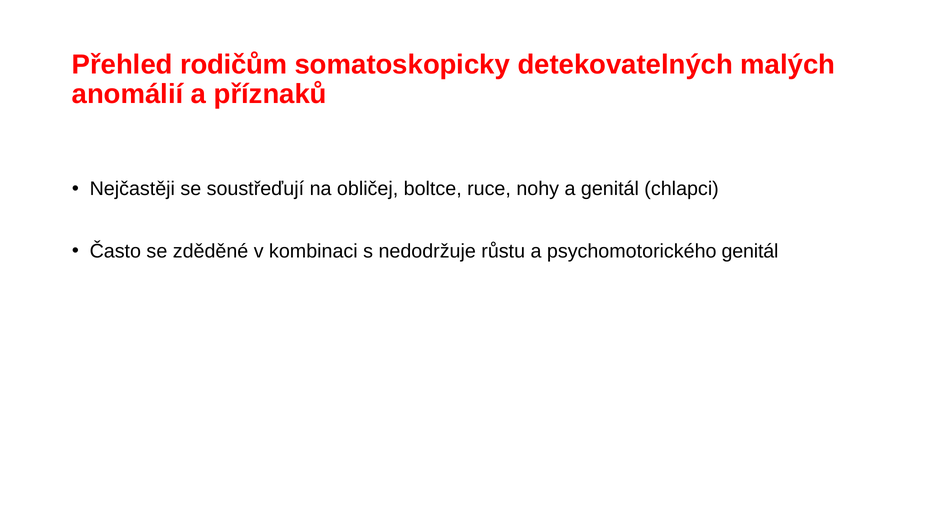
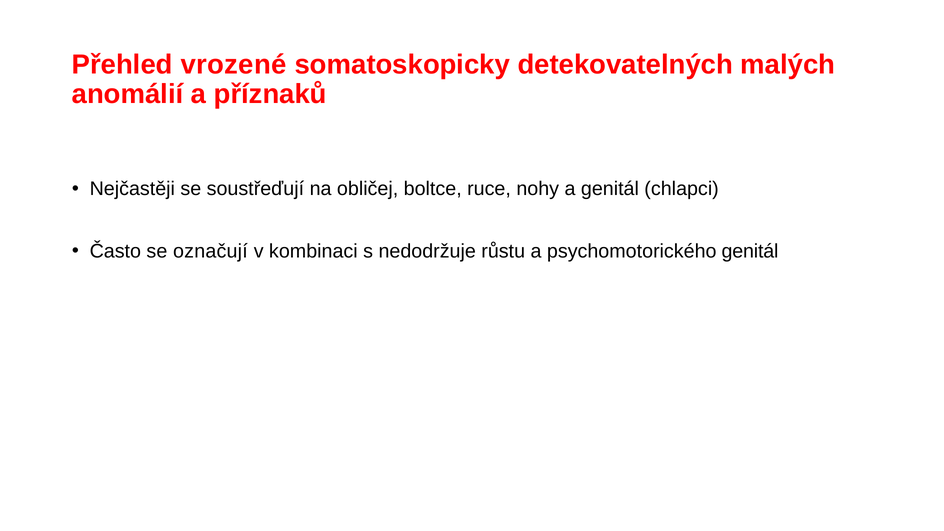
rodičům: rodičům -> vrozené
zděděné: zděděné -> označují
